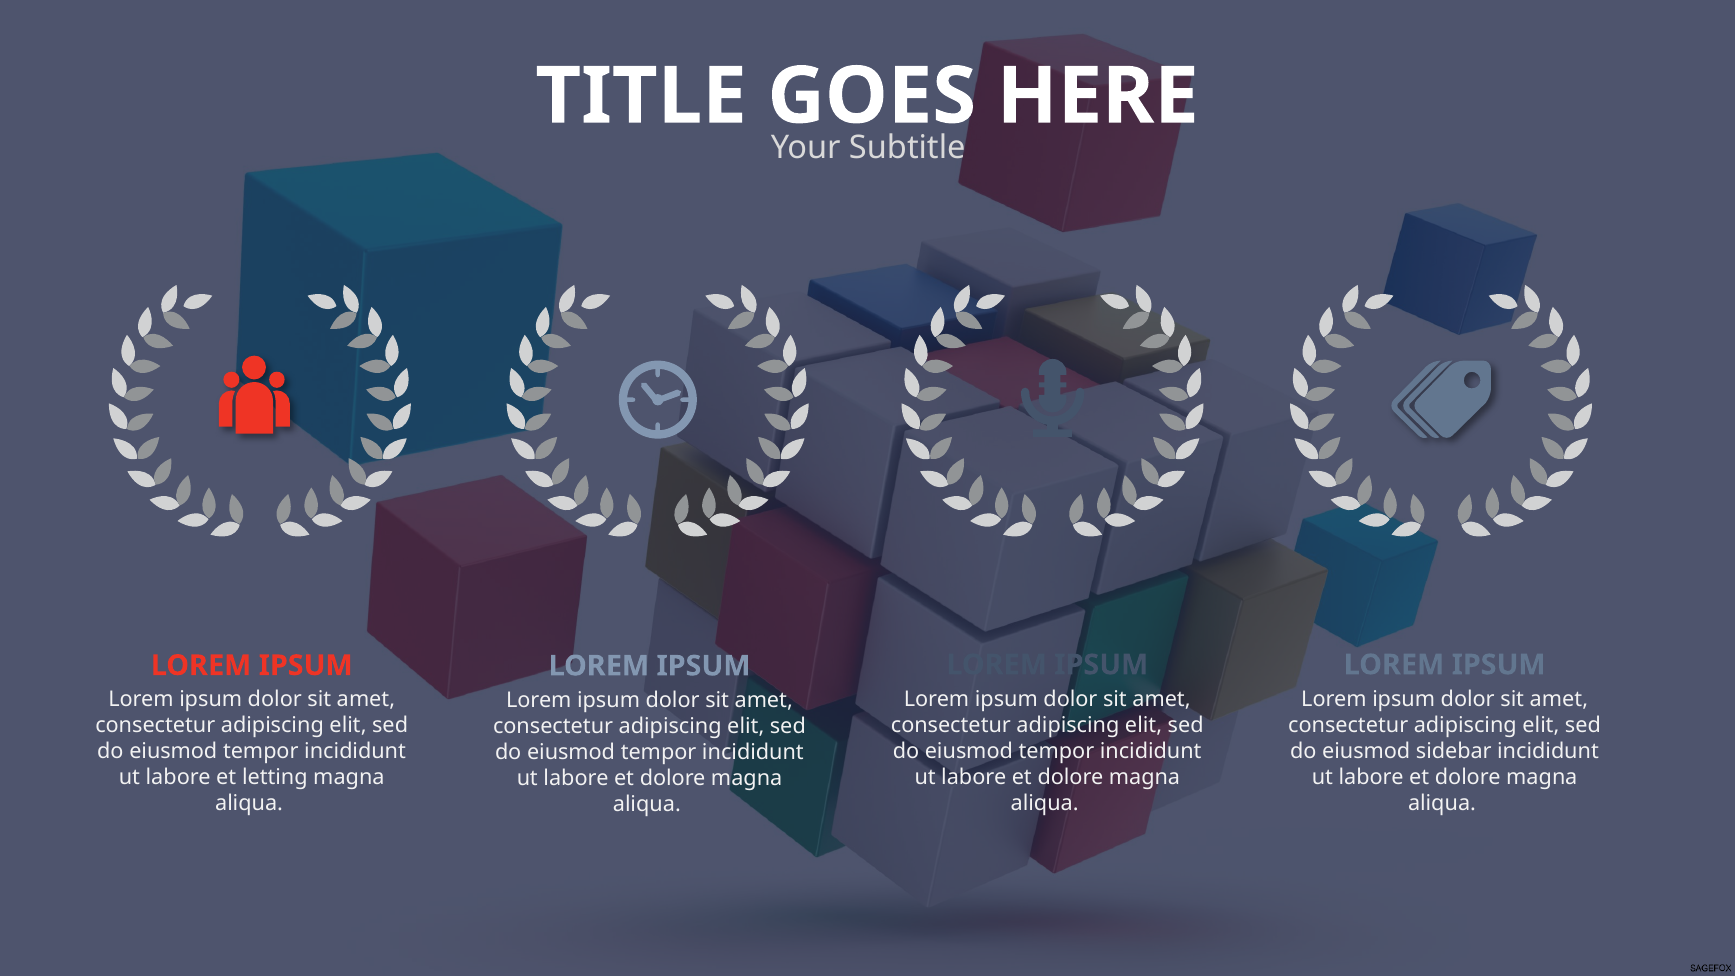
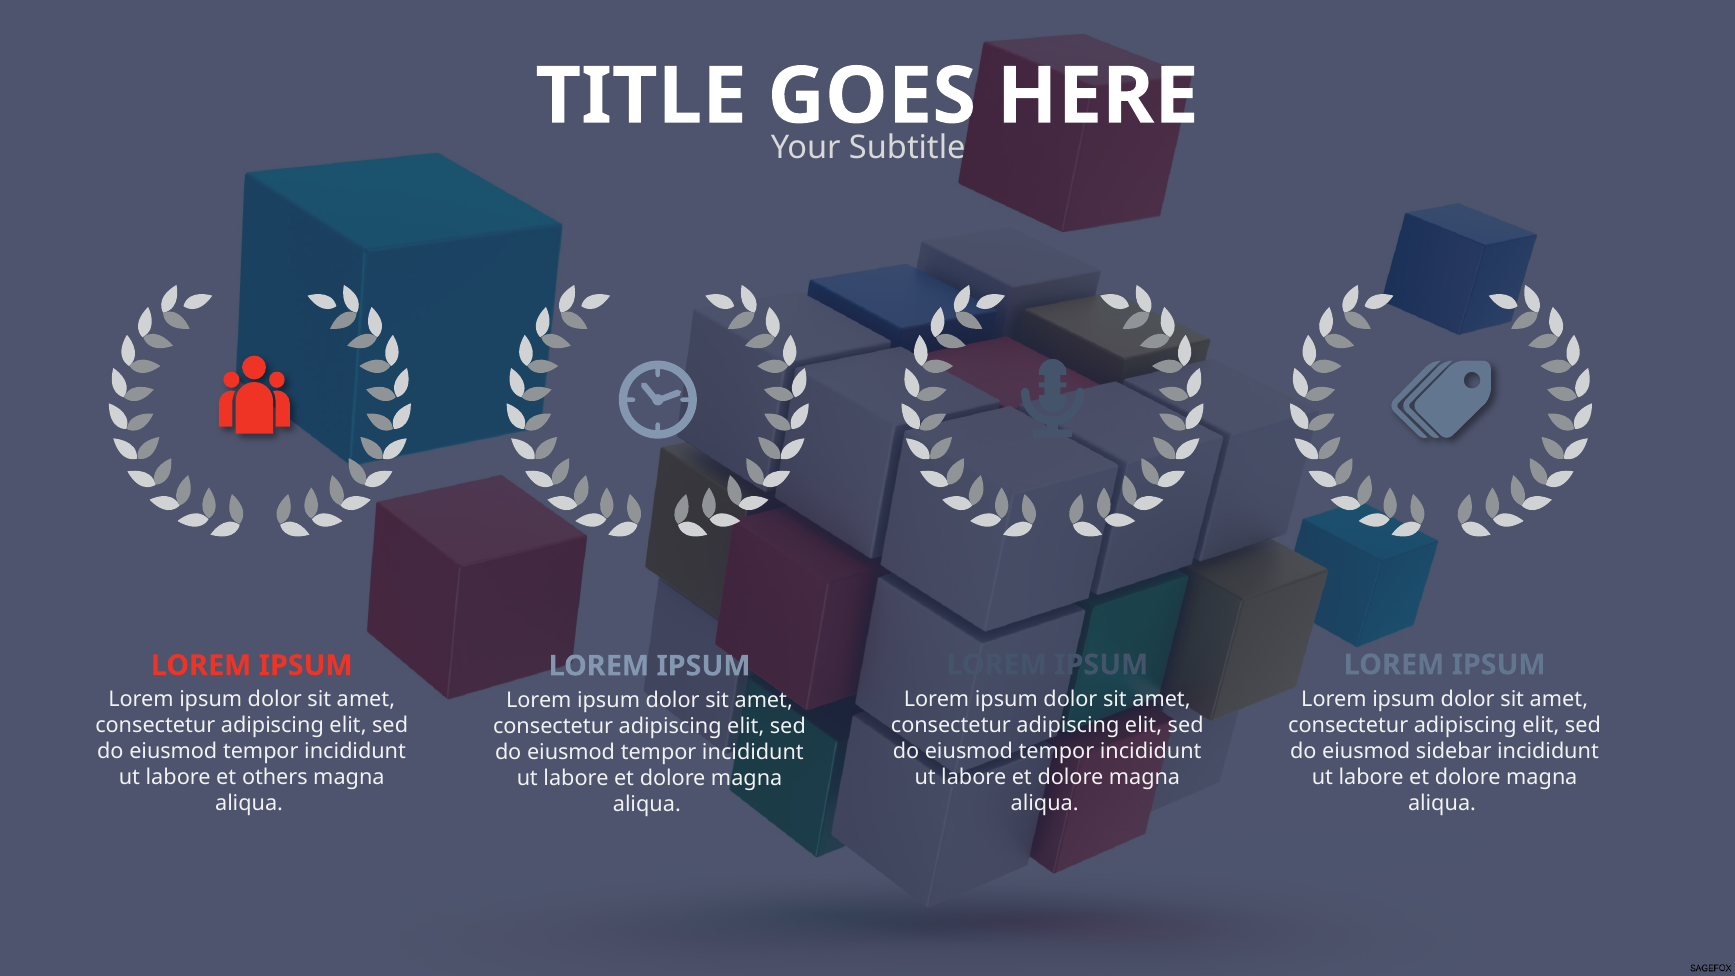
letting: letting -> others
